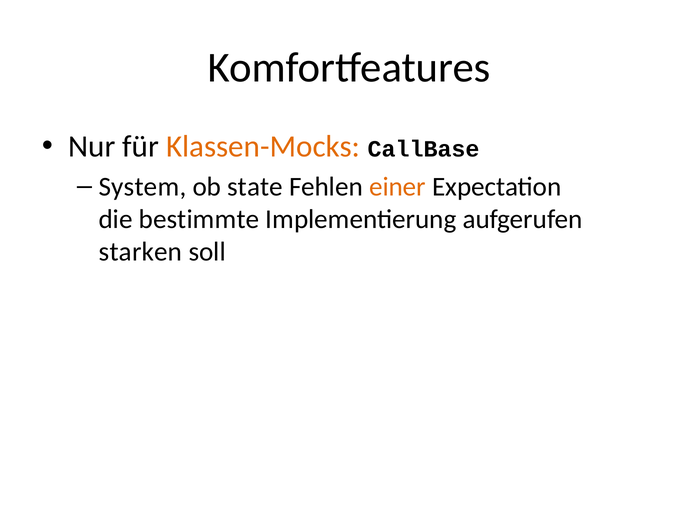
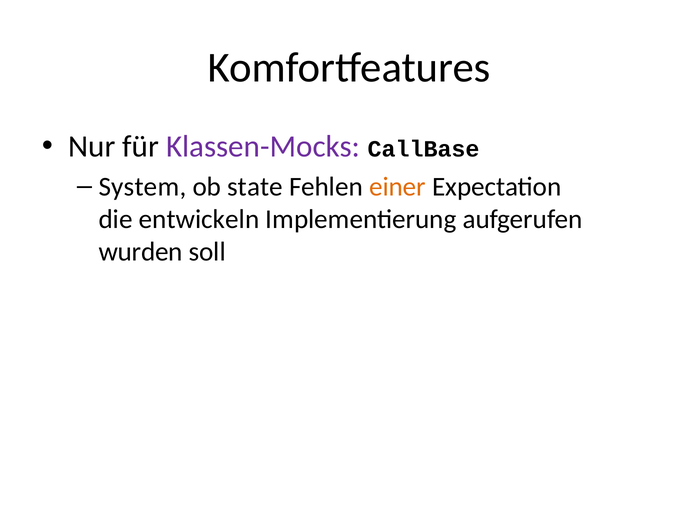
Klassen-Mocks colour: orange -> purple
bestimmte: bestimmte -> entwickeln
starken: starken -> wurden
